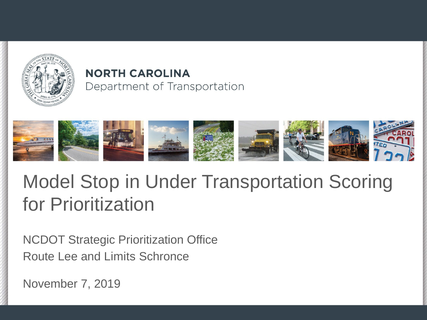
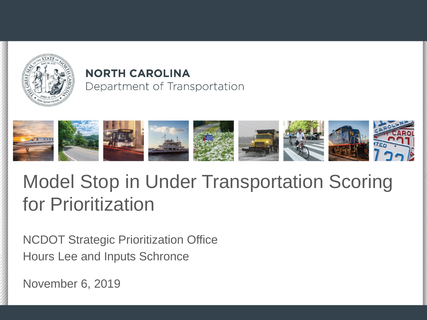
Route: Route -> Hours
Limits: Limits -> Inputs
7: 7 -> 6
